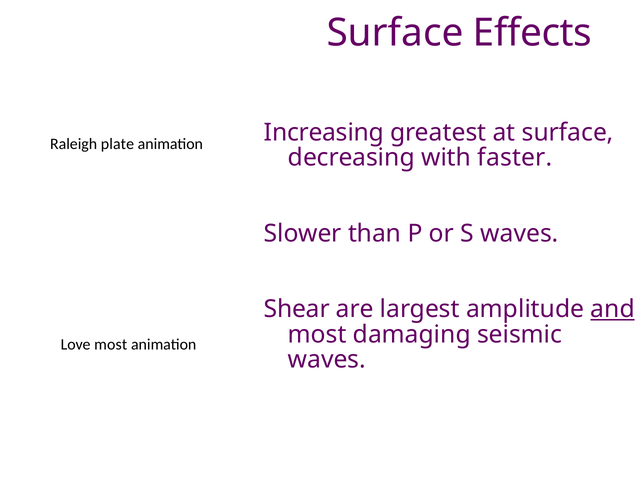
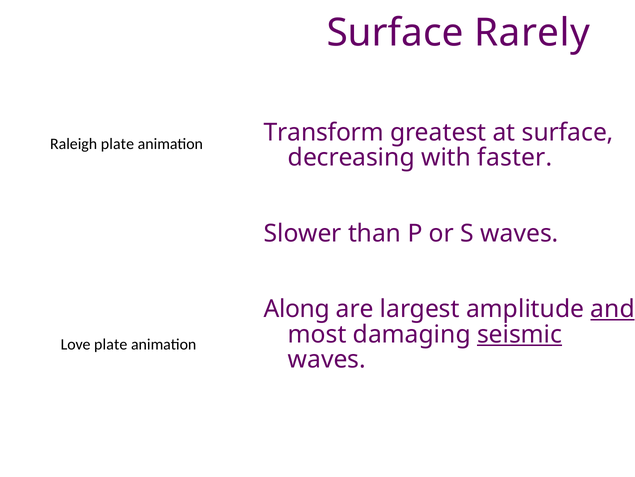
Effects: Effects -> Rarely
Increasing: Increasing -> Transform
Shear: Shear -> Along
seismic underline: none -> present
Love most: most -> plate
